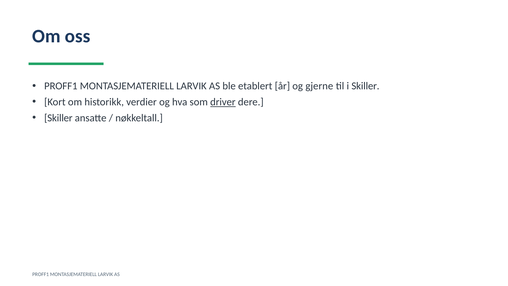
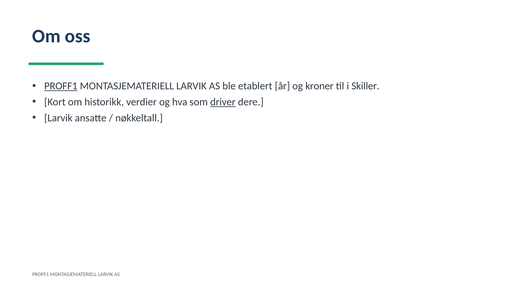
PROFF1 at (61, 86) underline: none -> present
gjerne: gjerne -> kroner
Skiller at (58, 118): Skiller -> Larvik
